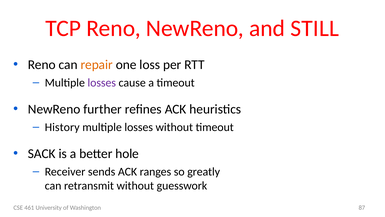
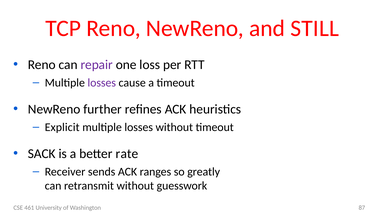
repair colour: orange -> purple
History: History -> Explicit
hole: hole -> rate
